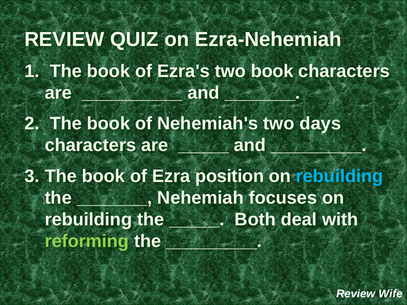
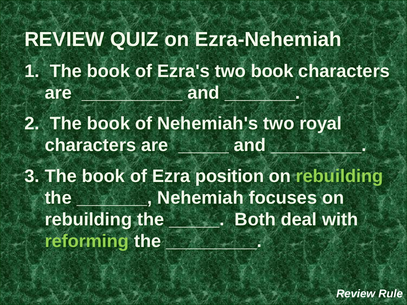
days: days -> royal
rebuilding at (340, 176) colour: light blue -> light green
Wife: Wife -> Rule
